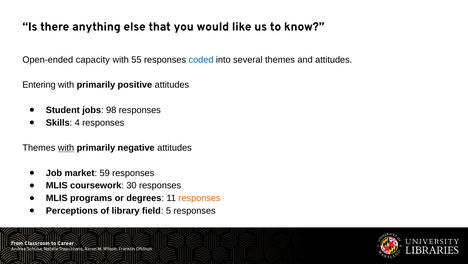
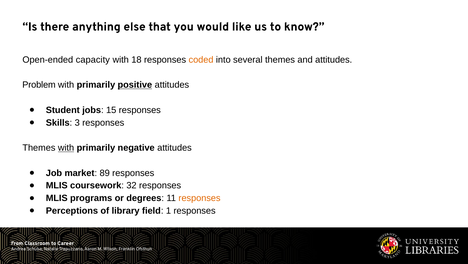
55: 55 -> 18
coded colour: blue -> orange
Entering: Entering -> Problem
positive underline: none -> present
98: 98 -> 15
4: 4 -> 3
59: 59 -> 89
30: 30 -> 32
5: 5 -> 1
